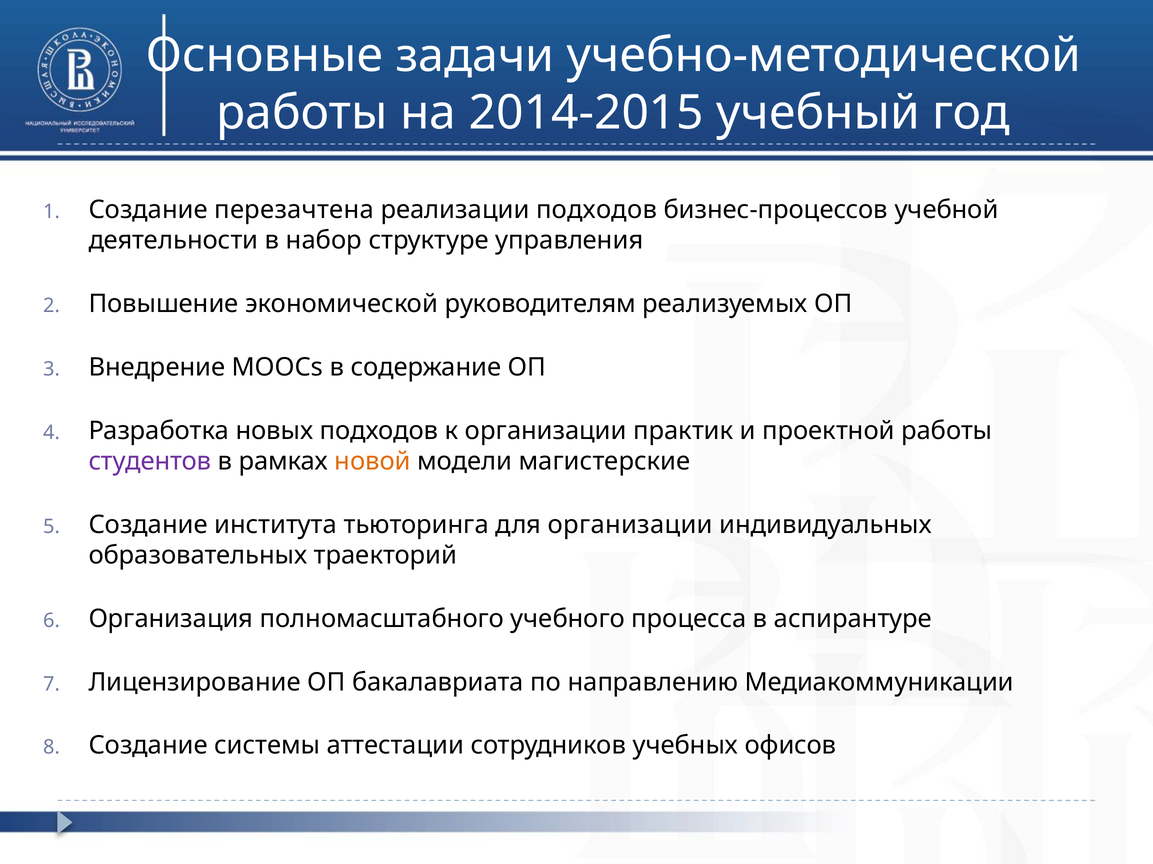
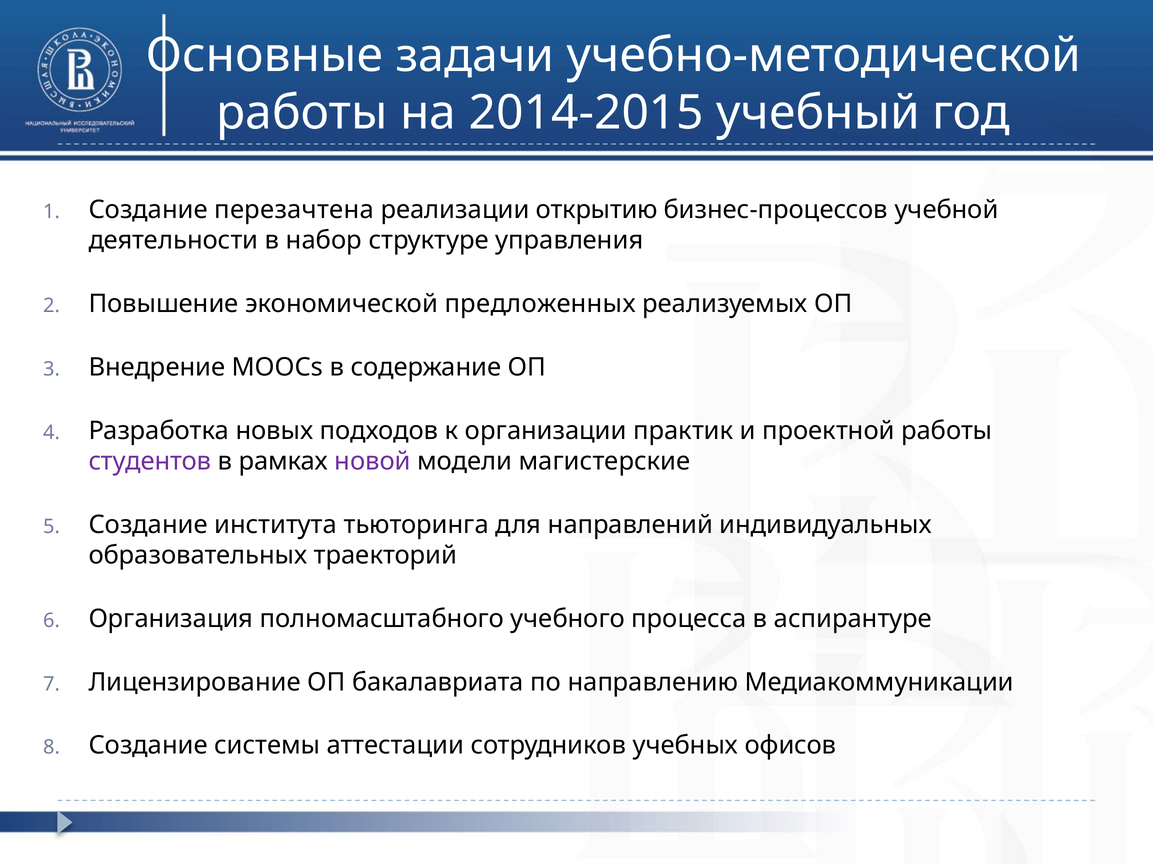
реализации подходов: подходов -> открытию
руководителям: руководителям -> предложенных
новой colour: orange -> purple
для организации: организации -> направлений
